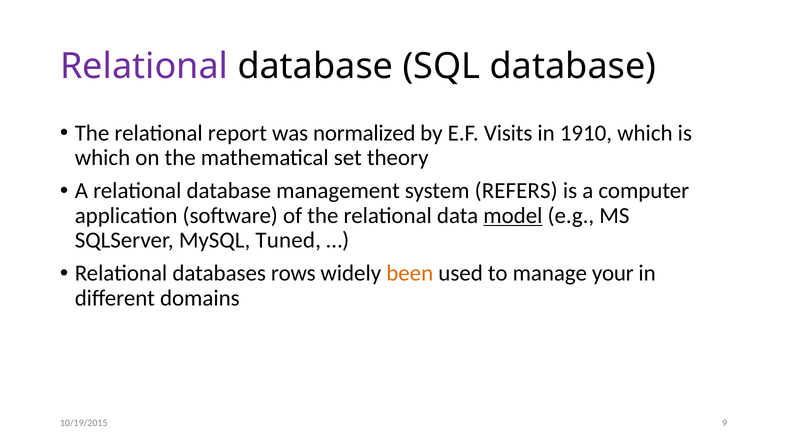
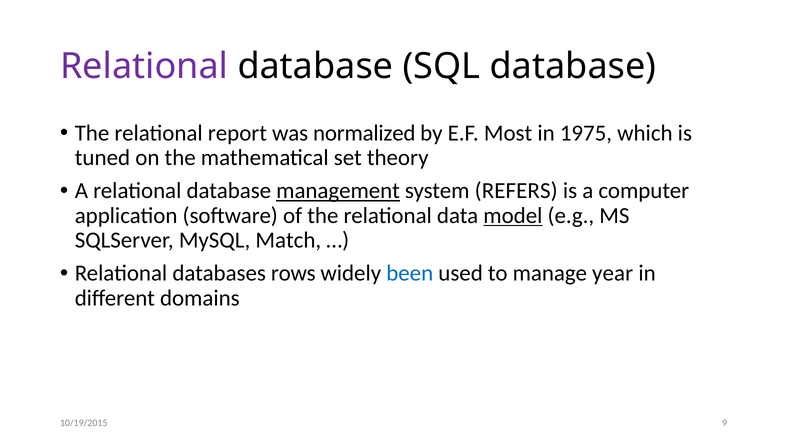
Visits: Visits -> Most
1910: 1910 -> 1975
which at (102, 158): which -> tuned
management underline: none -> present
Tuned: Tuned -> Match
been colour: orange -> blue
your: your -> year
